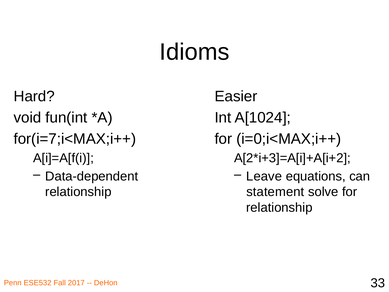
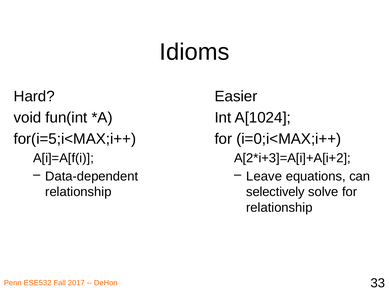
for(i=7;i<MAX;i++: for(i=7;i<MAX;i++ -> for(i=5;i<MAX;i++
statement: statement -> selectively
